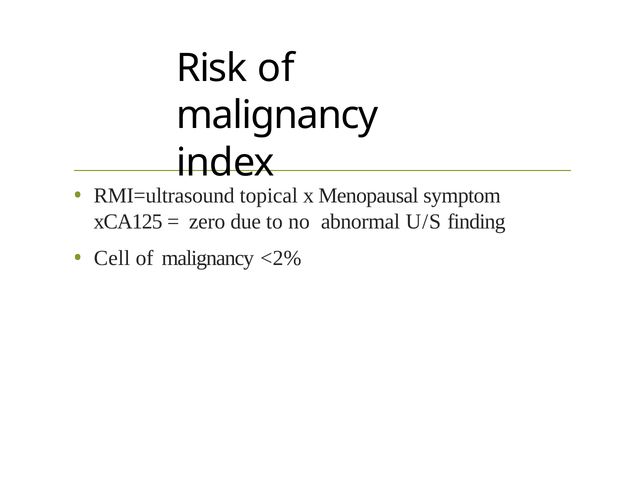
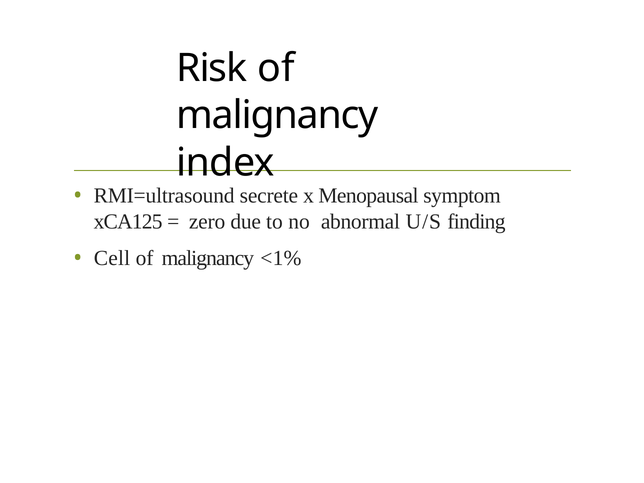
topical: topical -> secrete
<2%: <2% -> <1%
